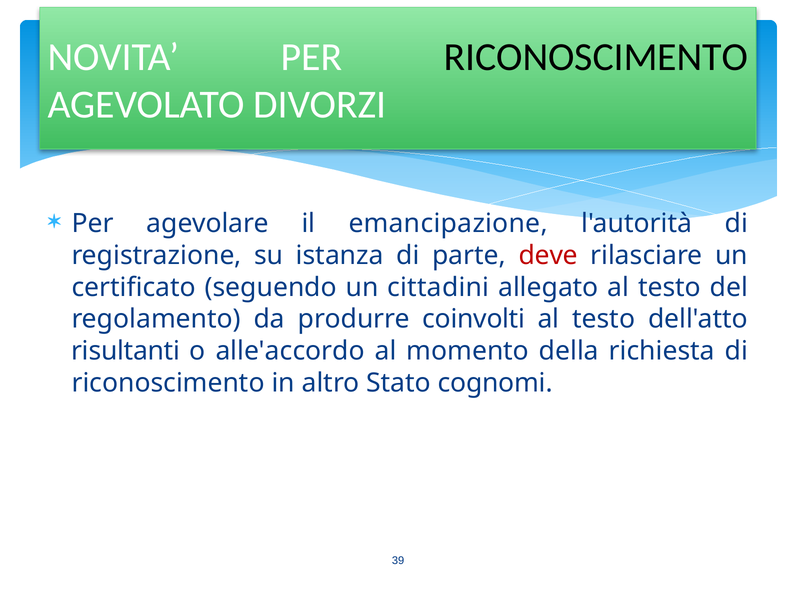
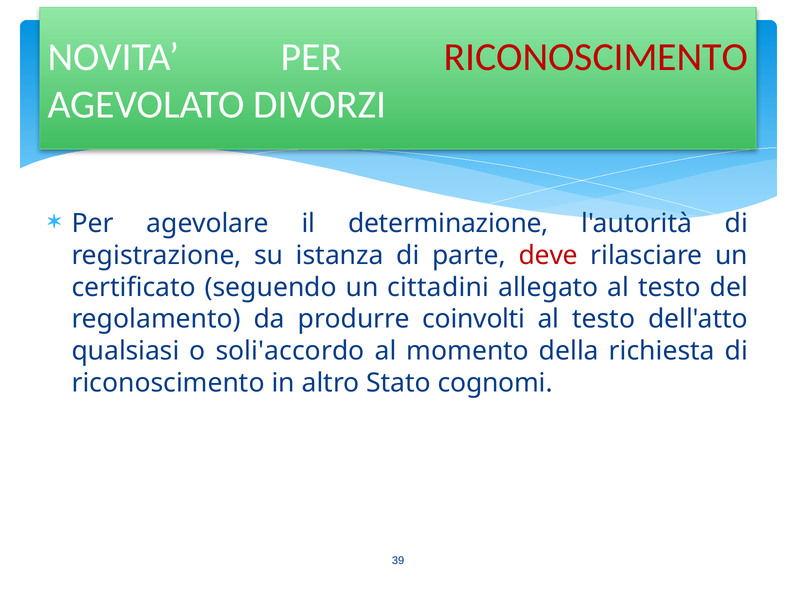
RICONOSCIMENTO at (596, 57) colour: black -> red
emancipazione: emancipazione -> determinazione
risultanti: risultanti -> qualsiasi
alle'accordo: alle'accordo -> soli'accordo
